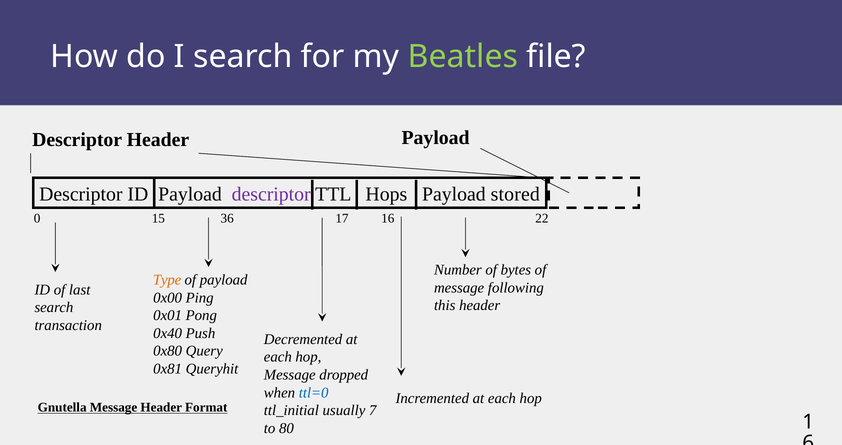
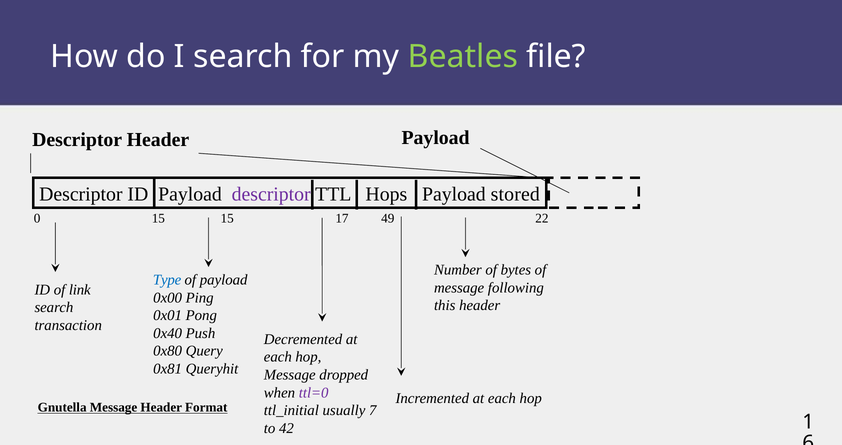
15 36: 36 -> 15
16: 16 -> 49
Type colour: orange -> blue
last: last -> link
ttl=0 colour: blue -> purple
80: 80 -> 42
